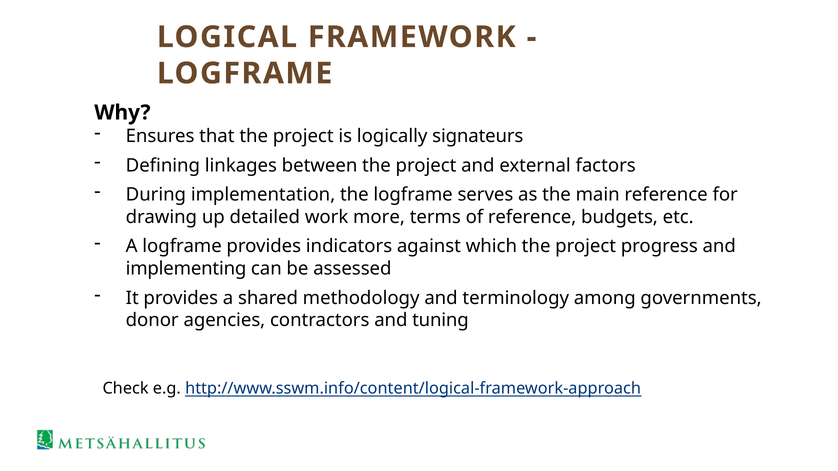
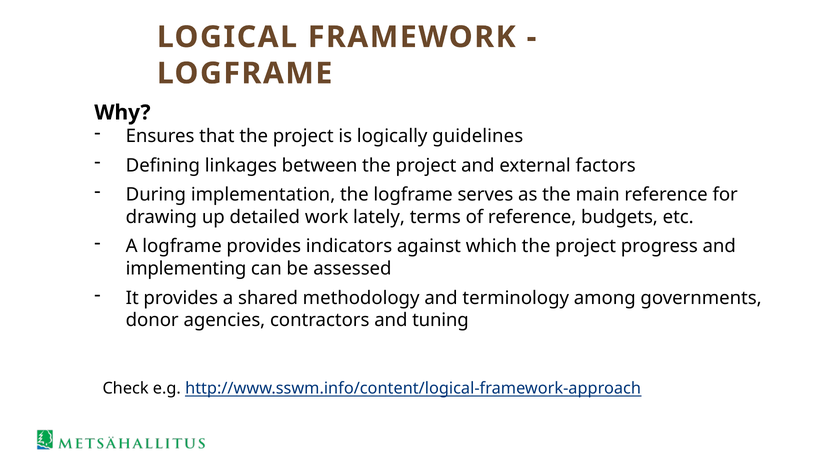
signateurs: signateurs -> guidelines
more: more -> lately
